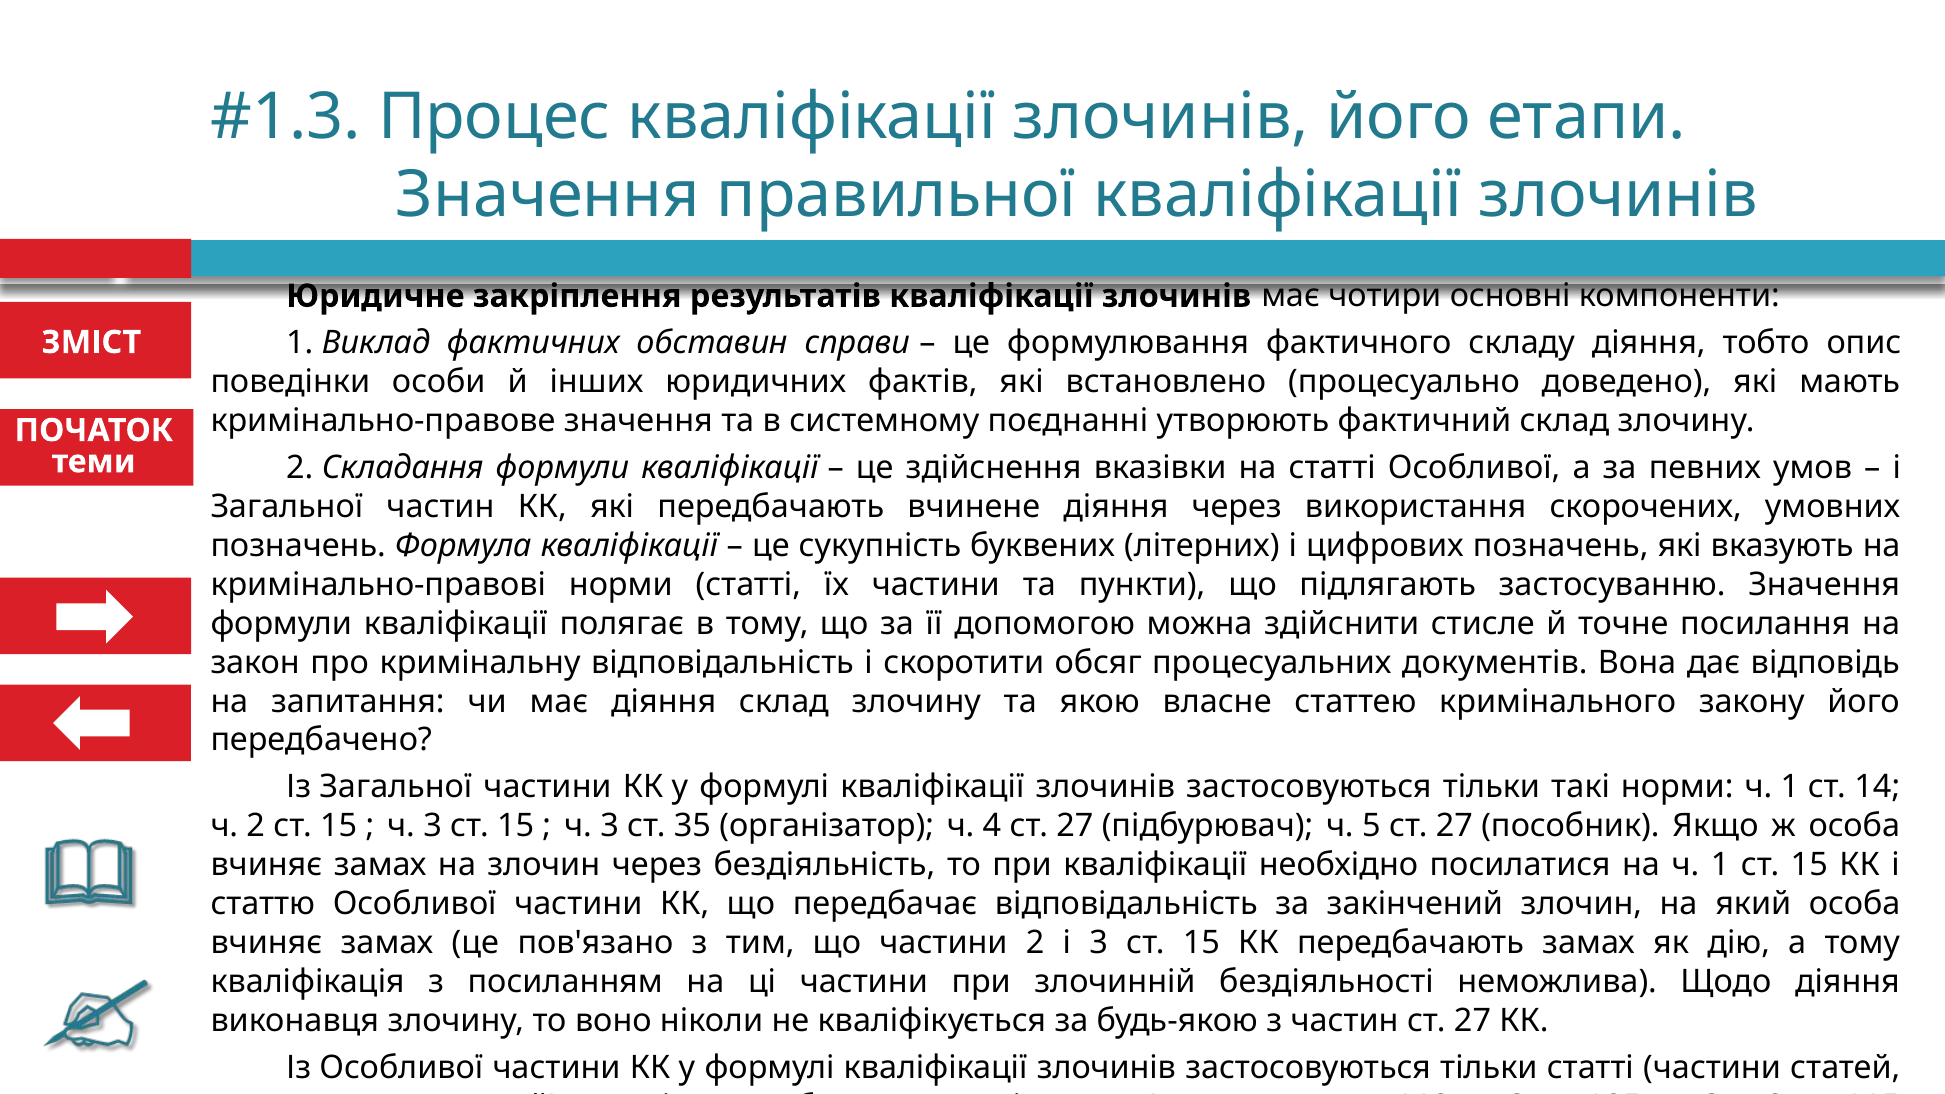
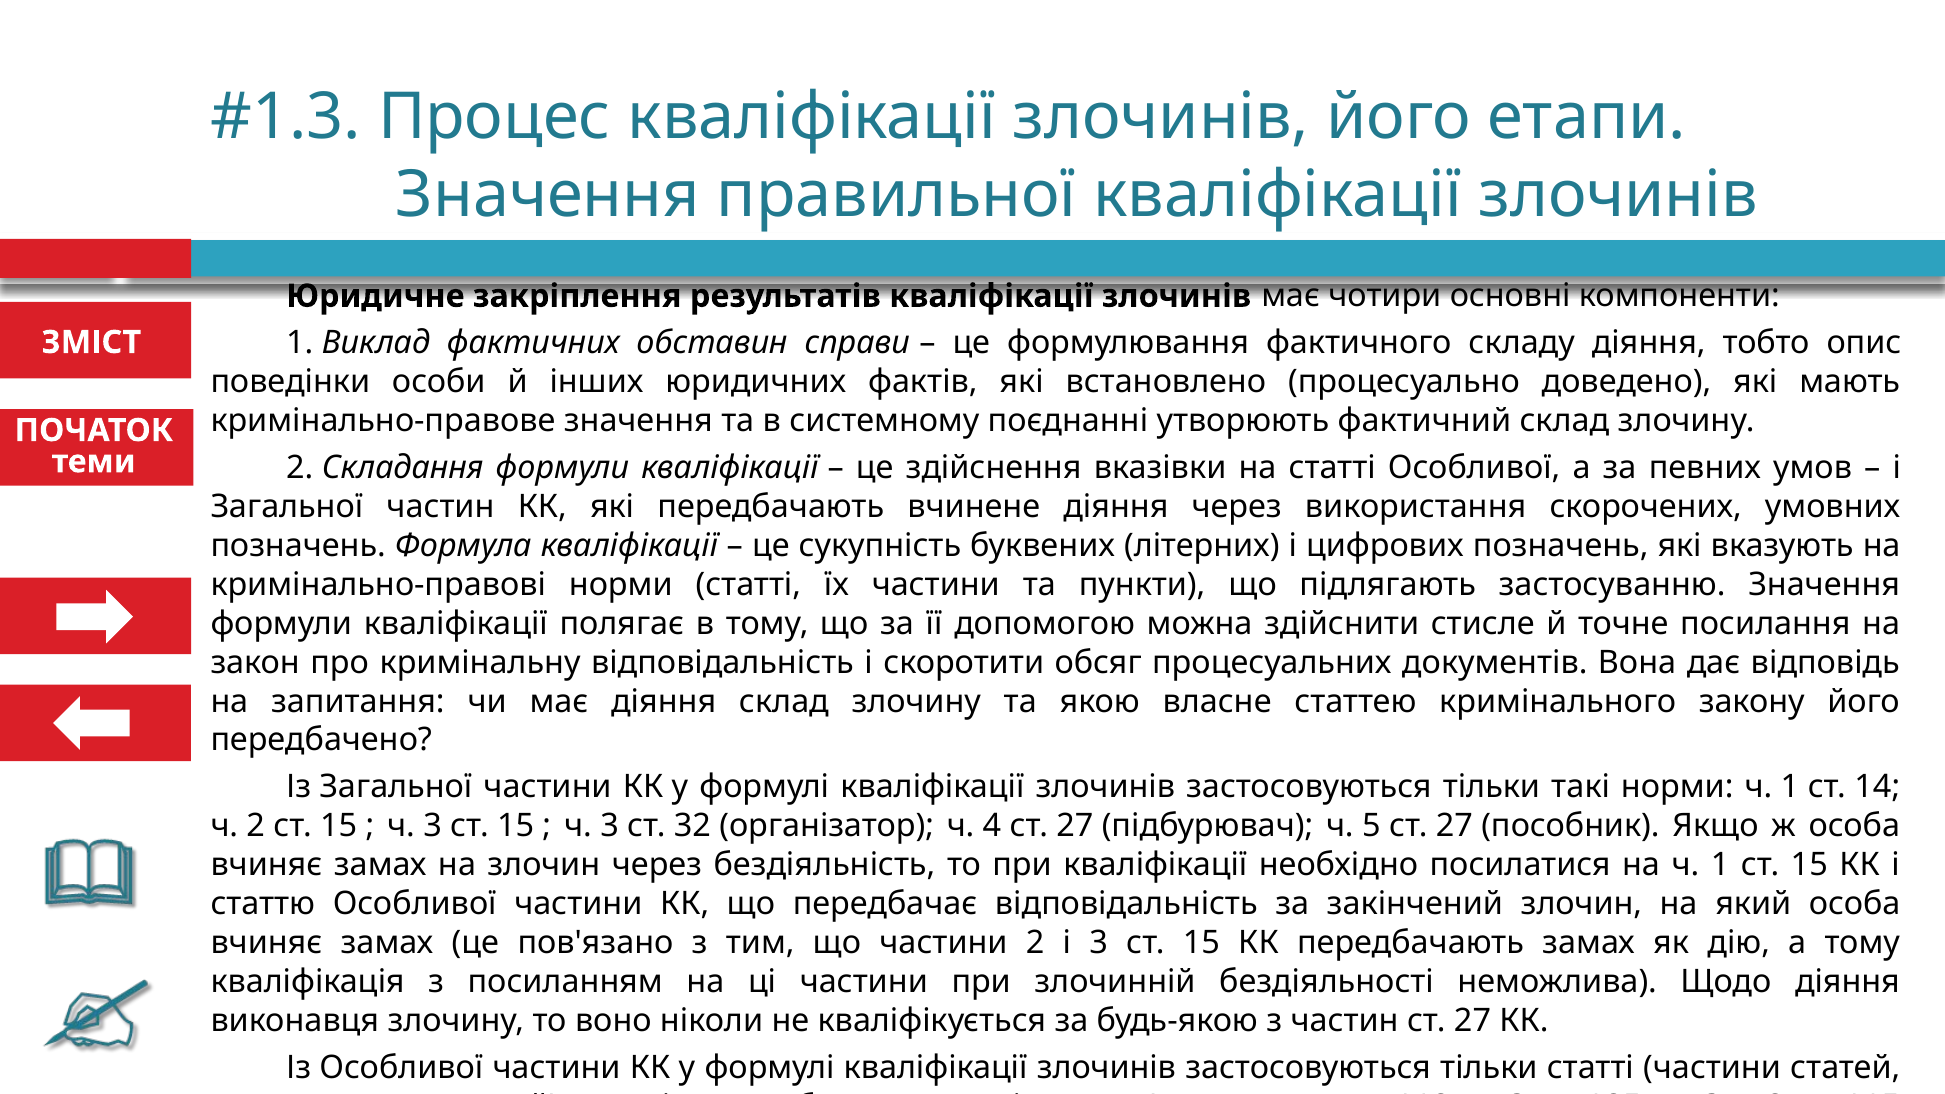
35: 35 -> 32
